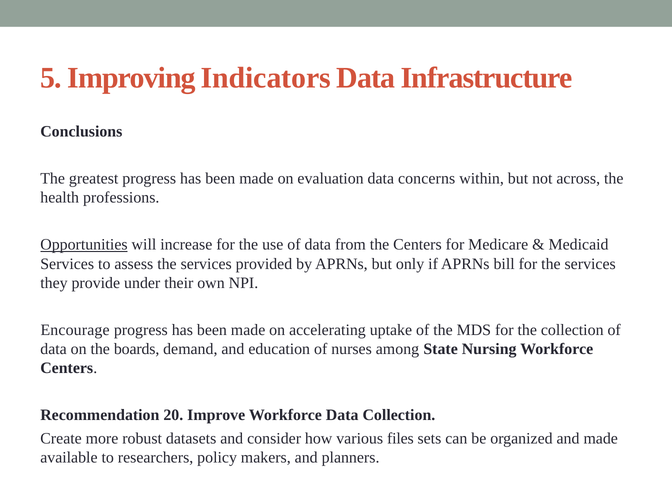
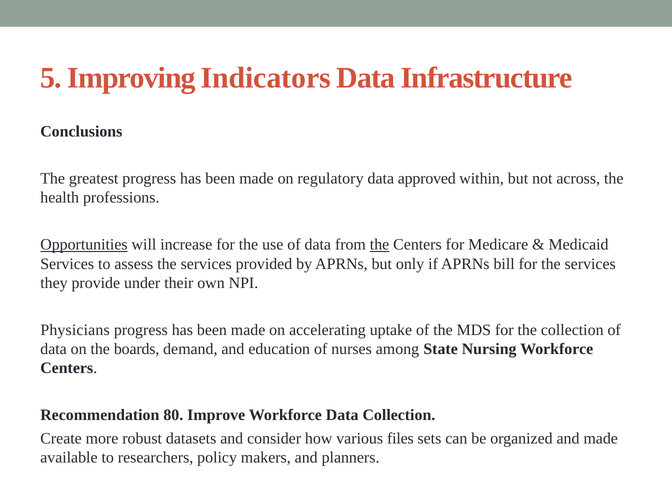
evaluation: evaluation -> regulatory
concerns: concerns -> approved
the at (380, 245) underline: none -> present
Encourage: Encourage -> Physicians
20: 20 -> 80
